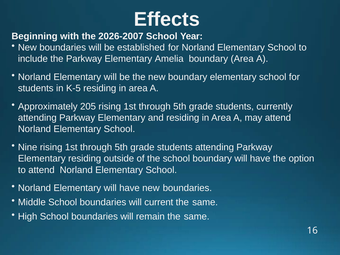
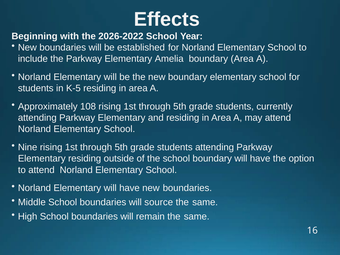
2026-2007: 2026-2007 -> 2026-2022
205: 205 -> 108
current: current -> source
